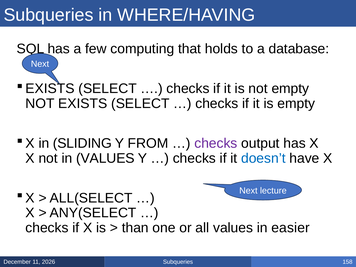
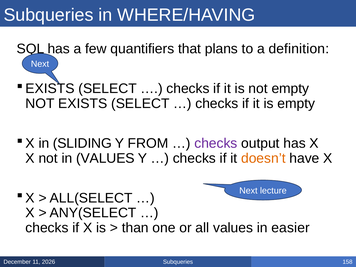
computing: computing -> quantifiers
holds: holds -> plans
database: database -> definition
doesn’t colour: blue -> orange
